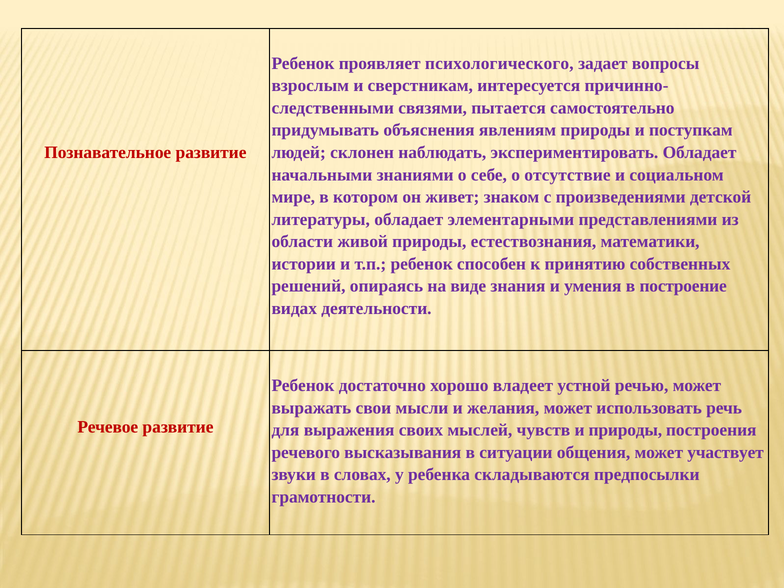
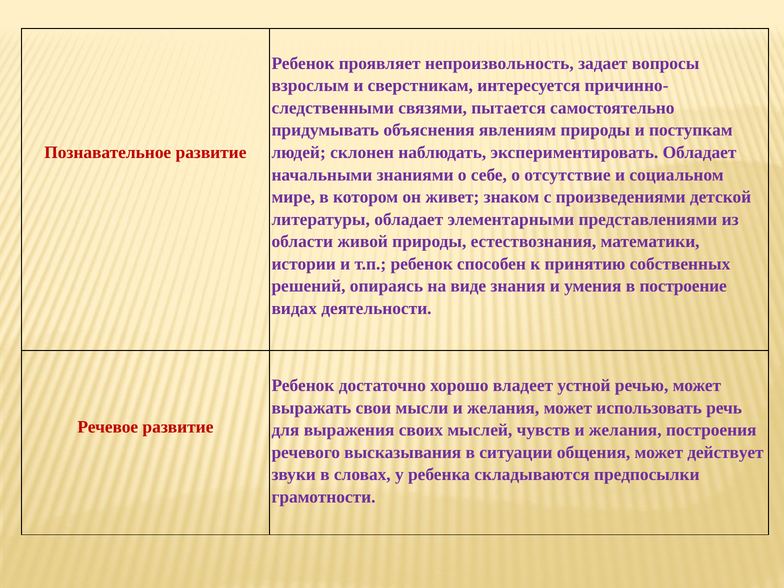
психологического: психологического -> непроизвольность
чувств и природы: природы -> желания
участвует: участвует -> действует
